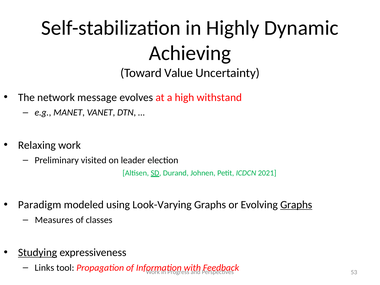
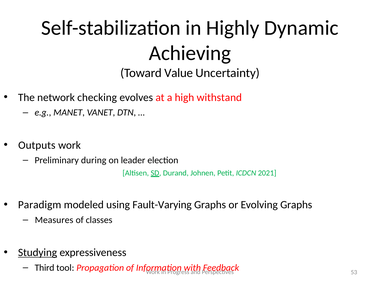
message: message -> checking
Relaxing: Relaxing -> Outputs
visited: visited -> during
Look-Varying: Look-Varying -> Fault-Varying
Graphs at (296, 205) underline: present -> none
Links: Links -> Third
